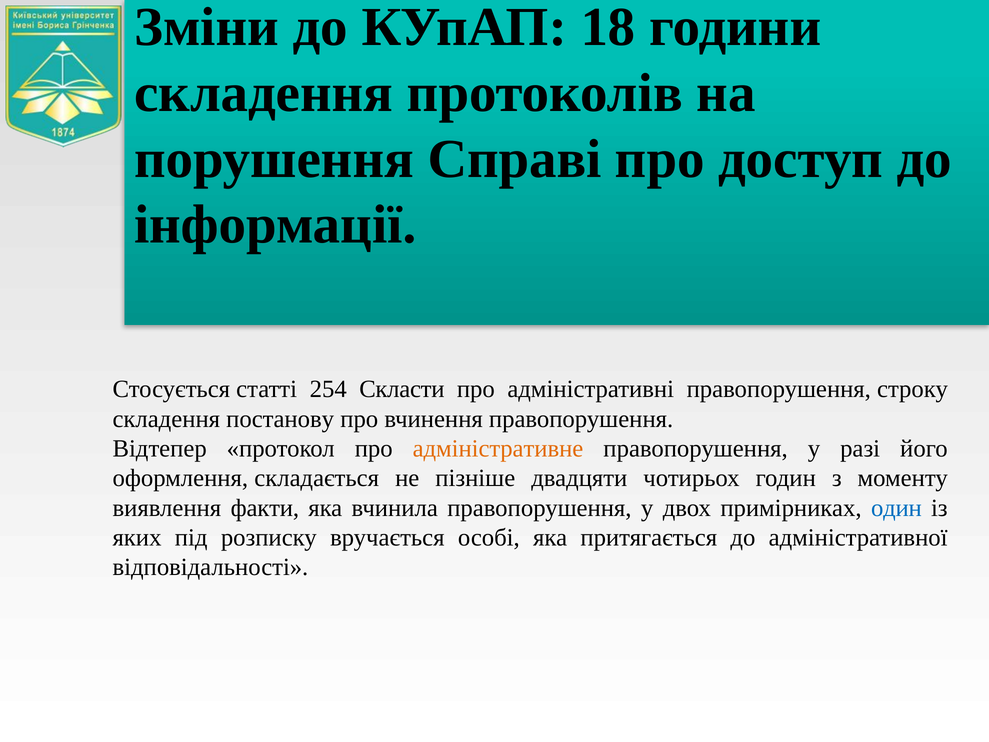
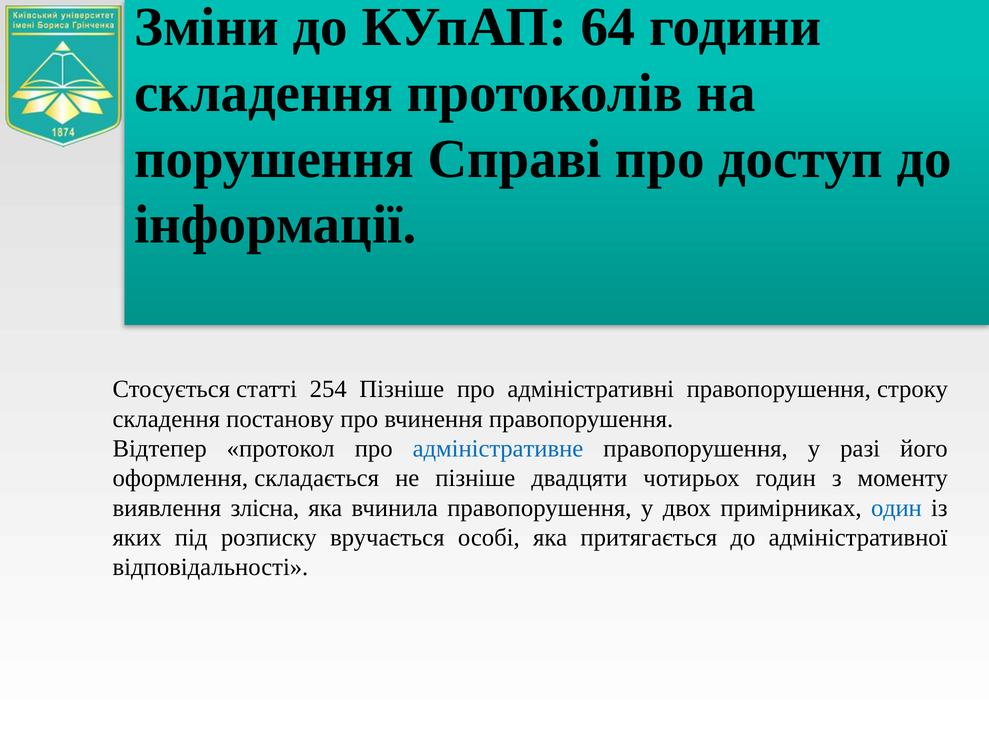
18: 18 -> 64
254 Скласти: Скласти -> Пізніше
адміністративне colour: orange -> blue
факти: факти -> злісна
